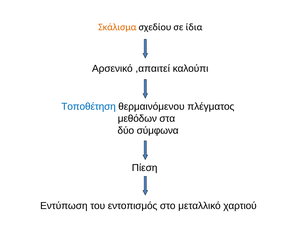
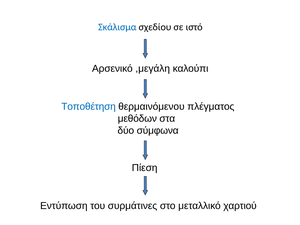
Σκάλισμα colour: orange -> blue
ίδια: ίδια -> ιστό
,απαιτεί: ,απαιτεί -> ,μεγάλη
εντοπισμός: εντοπισμός -> συρμάτινες
